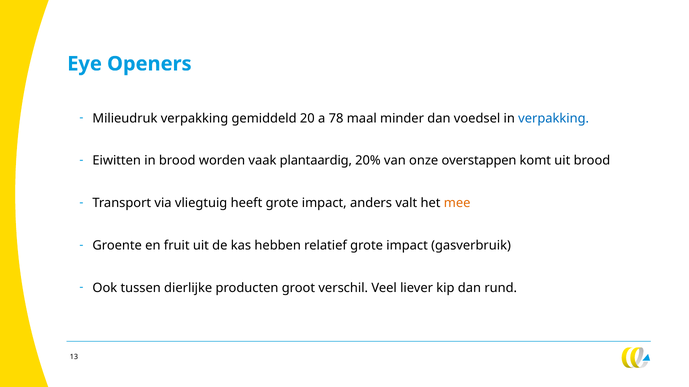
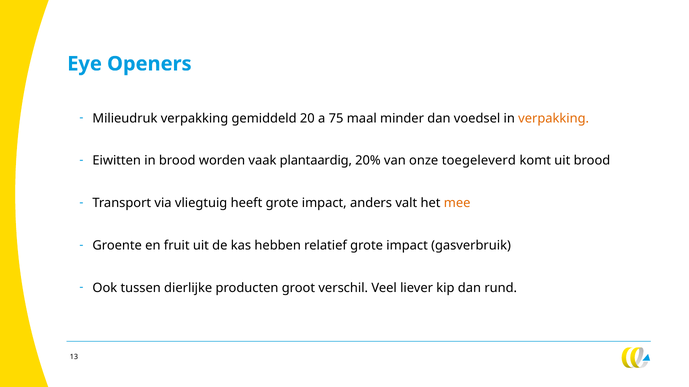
78: 78 -> 75
verpakking at (554, 118) colour: blue -> orange
overstappen: overstappen -> toegeleverd
